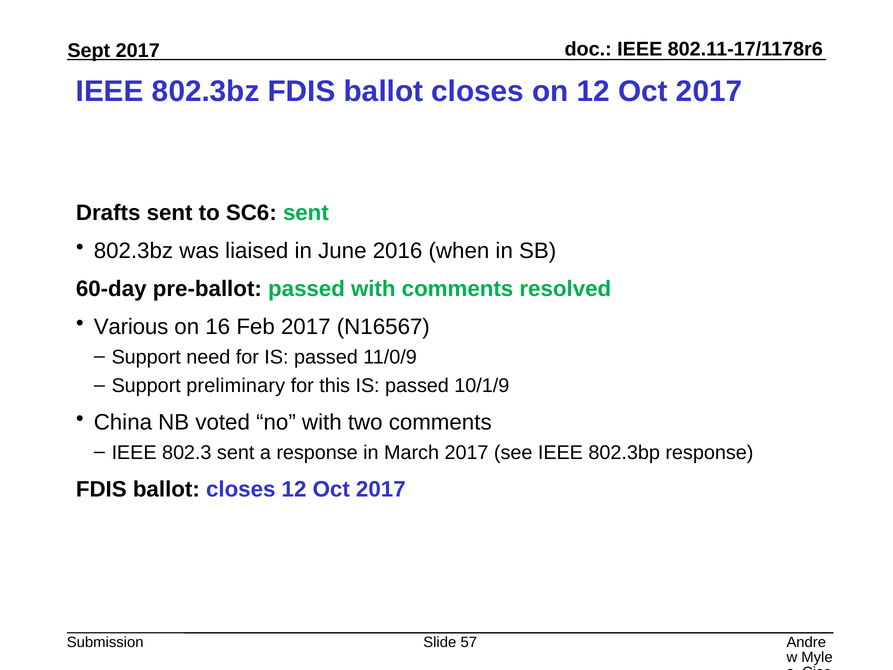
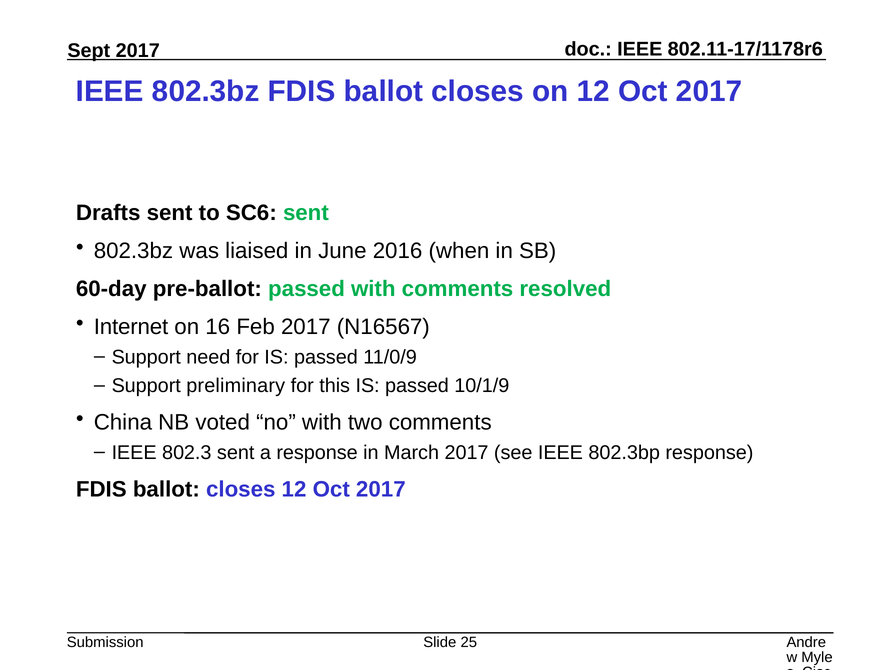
Various: Various -> Internet
57: 57 -> 25
